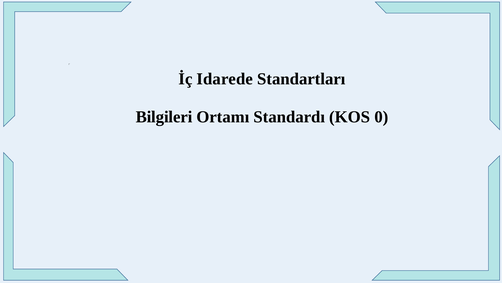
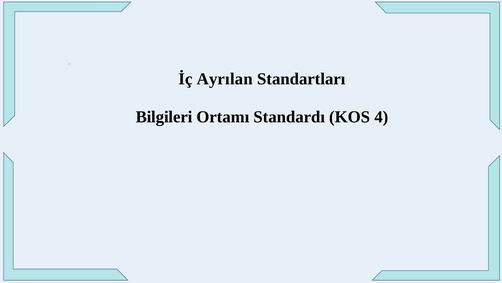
Idarede: Idarede -> Ayrılan
0: 0 -> 4
